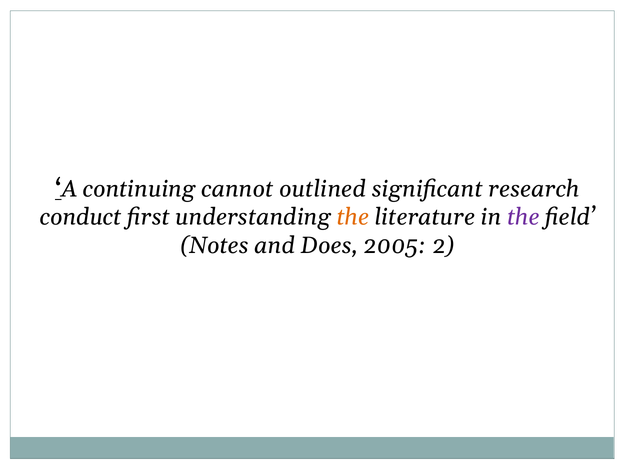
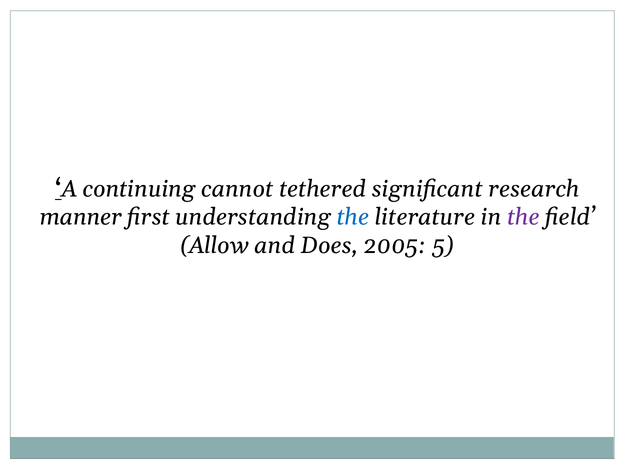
outlined: outlined -> tethered
conduct: conduct -> manner
the at (353, 217) colour: orange -> blue
Notes: Notes -> Allow
2: 2 -> 5
